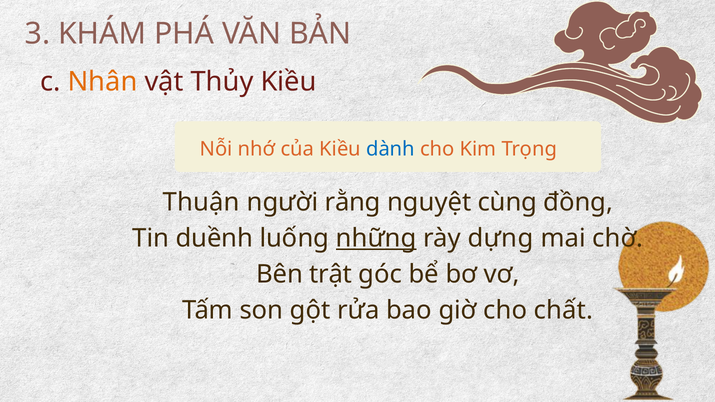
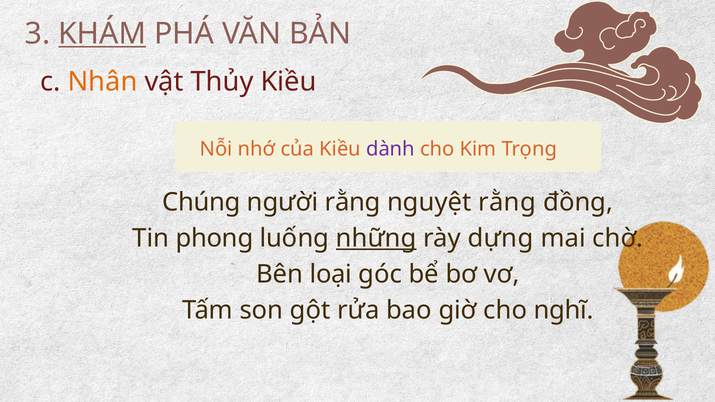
KHÁM underline: none -> present
dành colour: blue -> purple
Thuận: Thuận -> Chúng
nguyệt cùng: cùng -> rằng
duềnh: duềnh -> phong
trật: trật -> loại
chất: chất -> nghĩ
